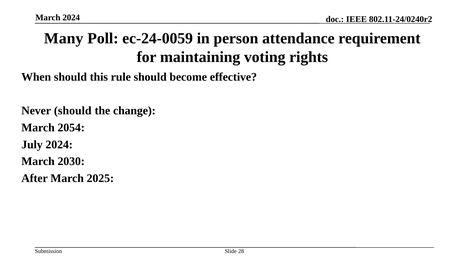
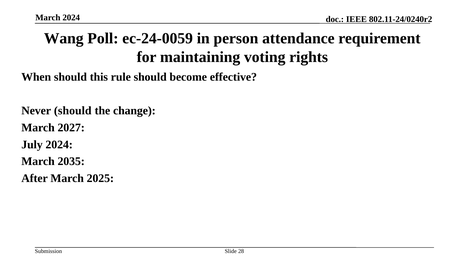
Many: Many -> Wang
2054: 2054 -> 2027
2030: 2030 -> 2035
